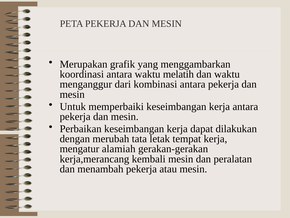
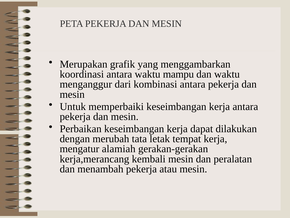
melatih: melatih -> mampu
